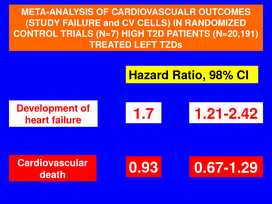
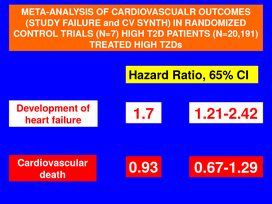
CELLS: CELLS -> SYNTH
TREATED LEFT: LEFT -> HIGH
98%: 98% -> 65%
